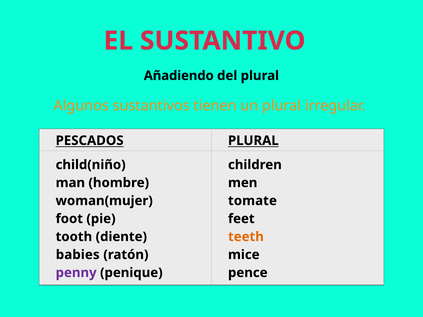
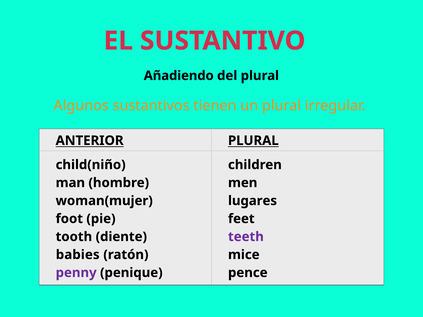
PESCADOS: PESCADOS -> ANTERIOR
tomate: tomate -> lugares
teeth colour: orange -> purple
